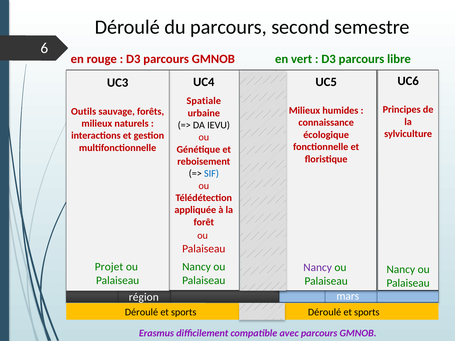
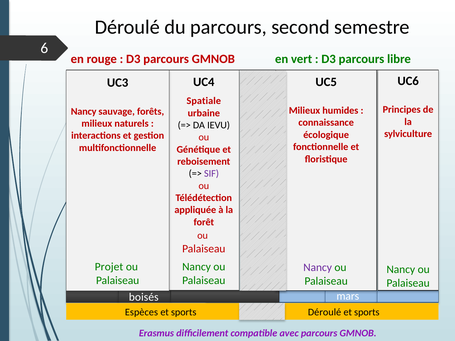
Outils at (84, 111): Outils -> Nancy
SIF colour: blue -> purple
région: région -> boisés
Déroulé at (141, 312): Déroulé -> Espèces
